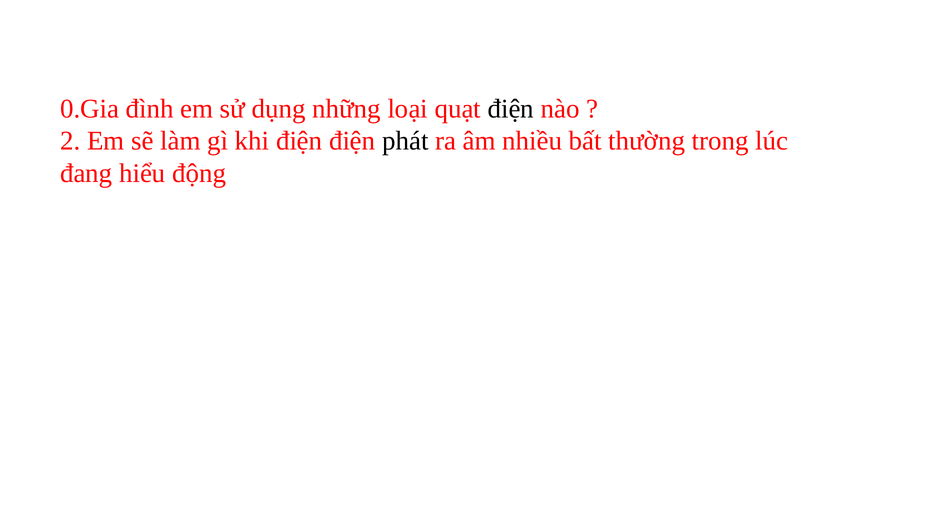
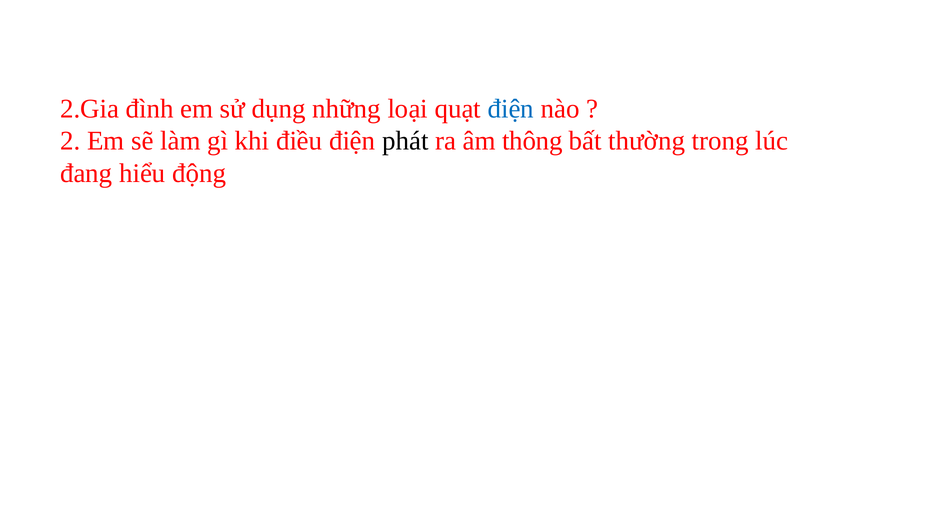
0.Gia: 0.Gia -> 2.Gia
điện at (511, 109) colour: black -> blue
khi điện: điện -> điều
nhiều: nhiều -> thông
